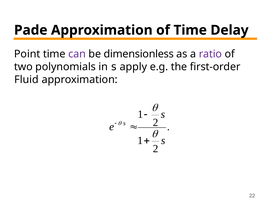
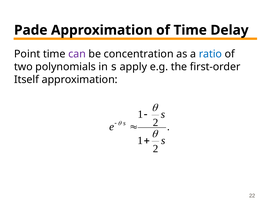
dimensionless: dimensionless -> concentration
ratio colour: purple -> blue
Fluid: Fluid -> Itself
